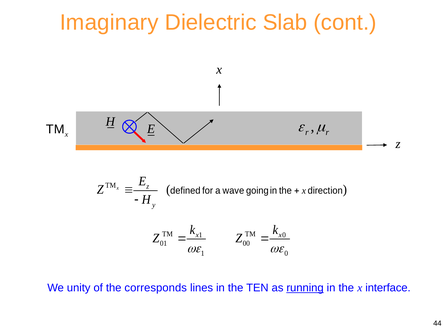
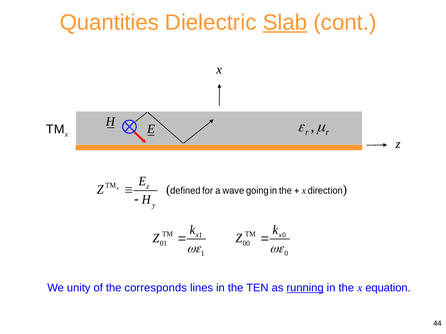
Imaginary: Imaginary -> Quantities
Slab underline: none -> present
interface: interface -> equation
